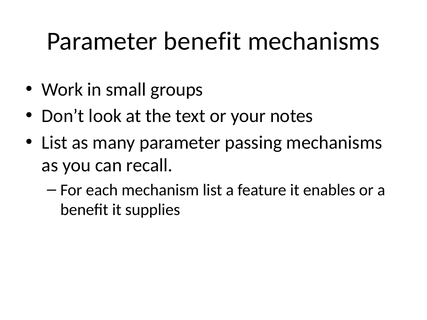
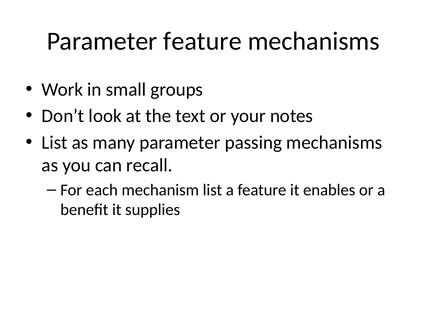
Parameter benefit: benefit -> feature
